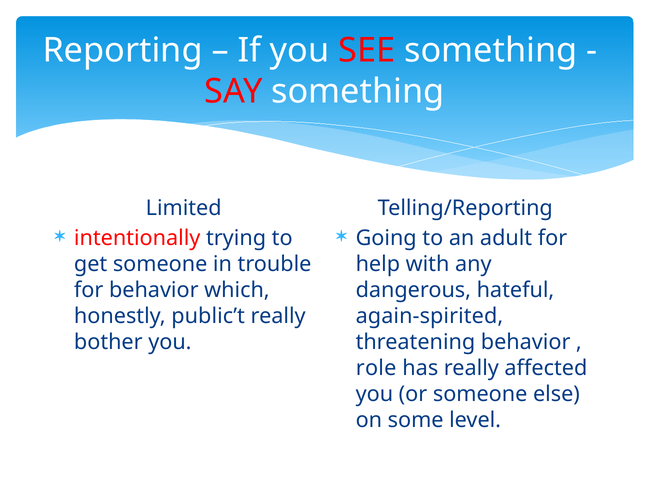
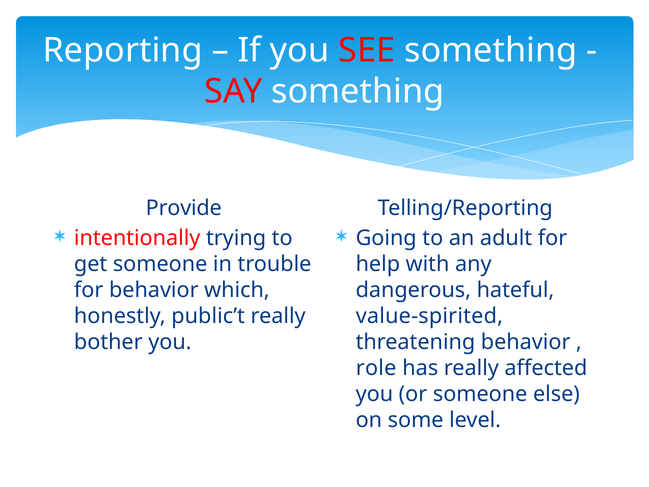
Limited: Limited -> Provide
again-spirited: again-spirited -> value-spirited
